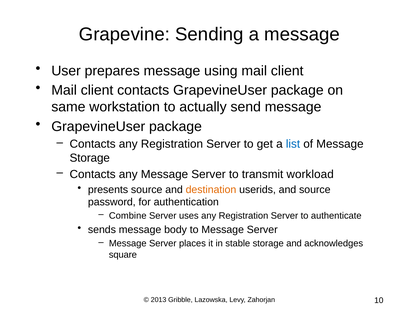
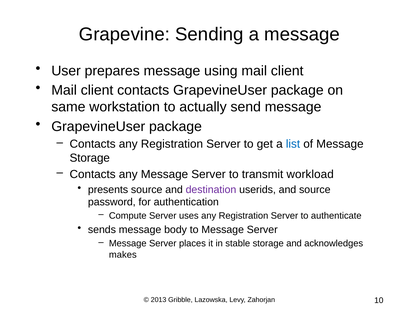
destination colour: orange -> purple
Combine: Combine -> Compute
square: square -> makes
